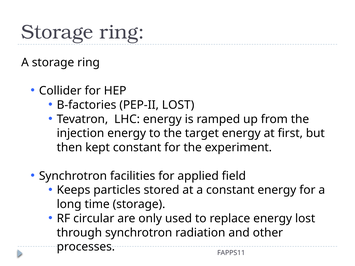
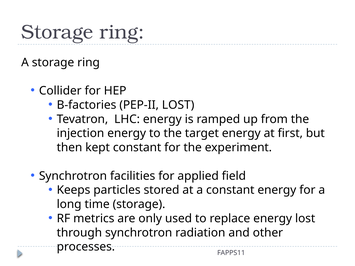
circular: circular -> metrics
